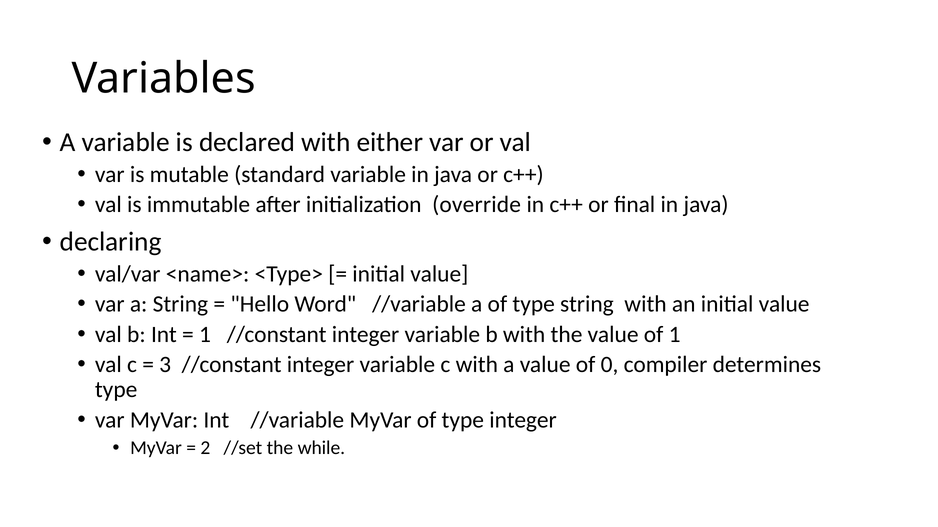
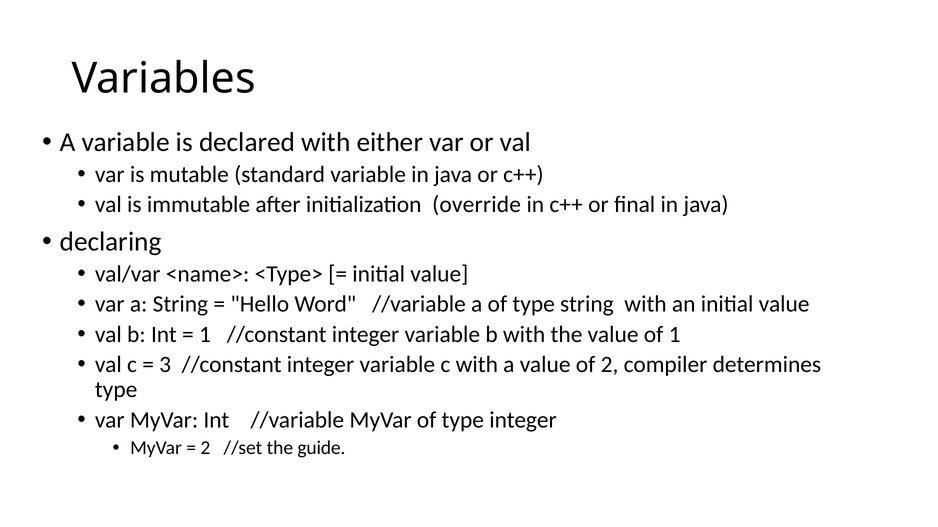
of 0: 0 -> 2
while: while -> guide
